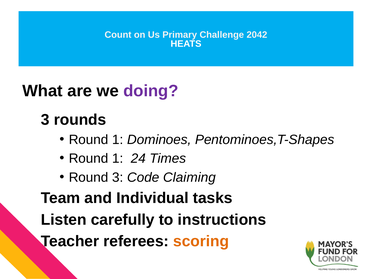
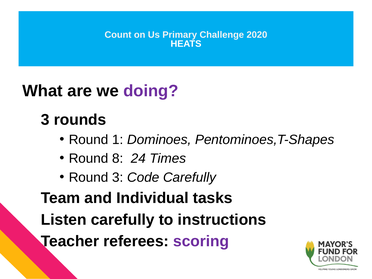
2042: 2042 -> 2020
1 at (118, 158): 1 -> 8
Code Claiming: Claiming -> Carefully
scoring colour: orange -> purple
